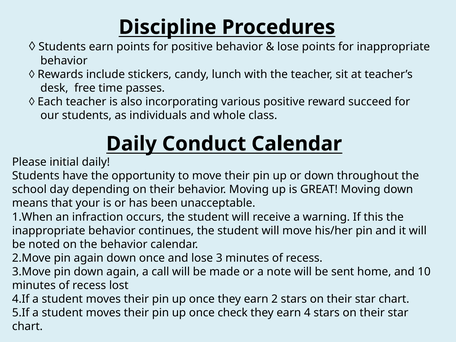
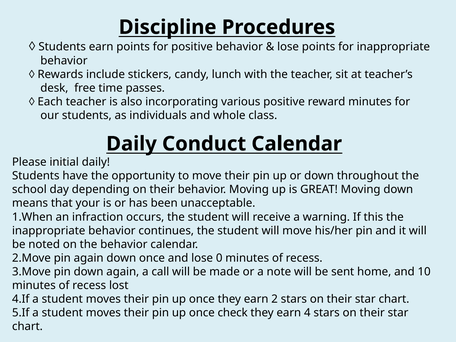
reward succeed: succeed -> minutes
3: 3 -> 0
